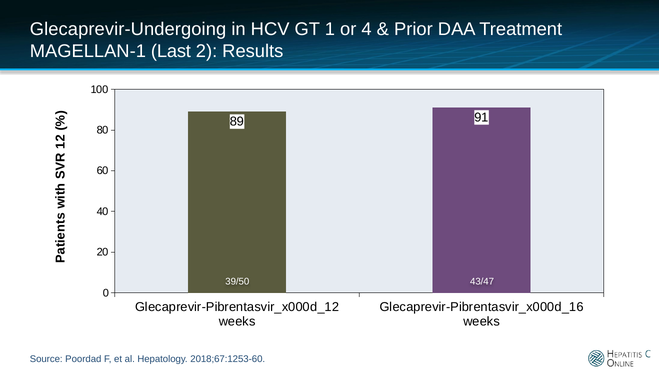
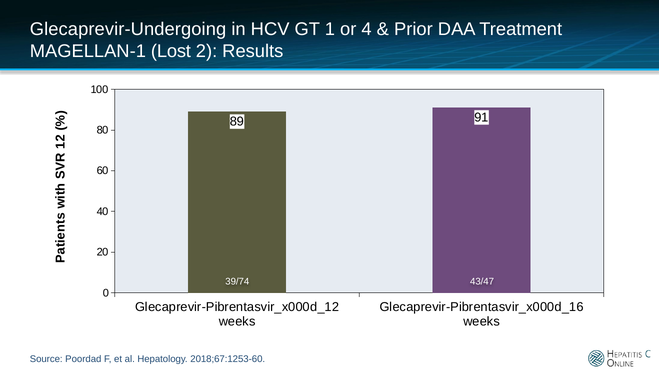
Last: Last -> Lost
39/50: 39/50 -> 39/74
